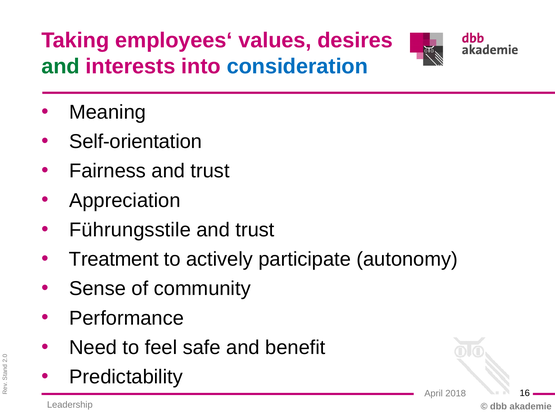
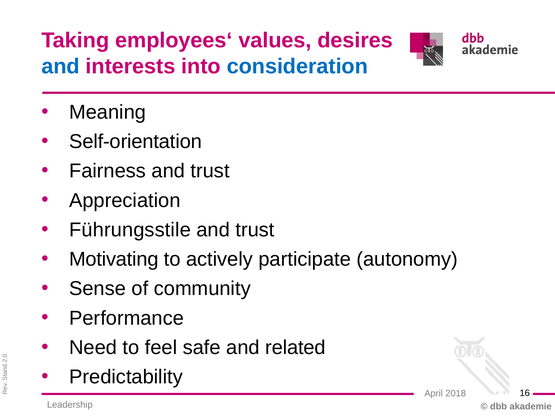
and at (61, 66) colour: green -> blue
Treatment: Treatment -> Motivating
benefit: benefit -> related
